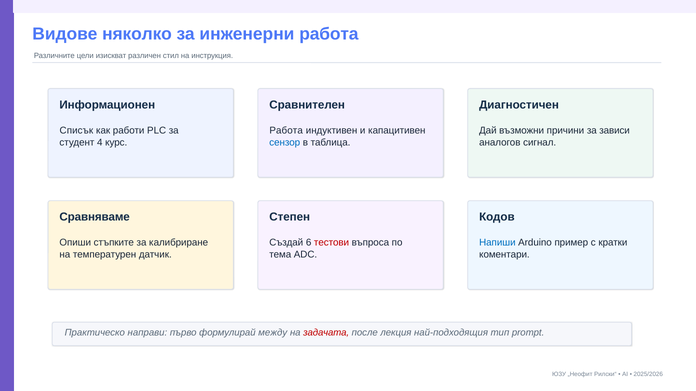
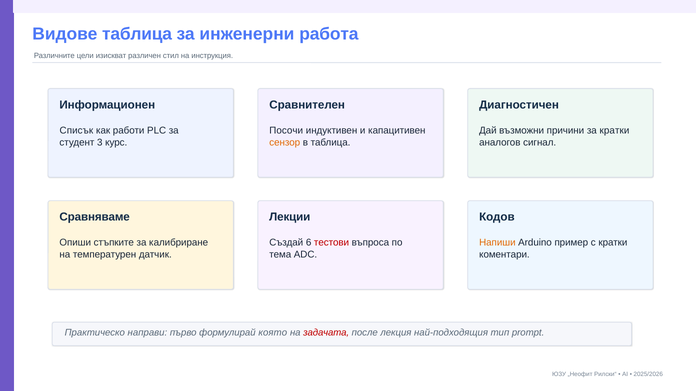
Видове няколко: няколко -> таблица
Работа at (286, 131): Работа -> Посочи
за зависи: зависи -> кратки
4: 4 -> 3
сензор colour: blue -> orange
Степен: Степен -> Лекции
Напиши colour: blue -> orange
между: между -> която
